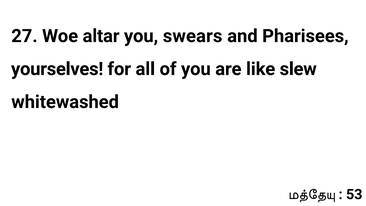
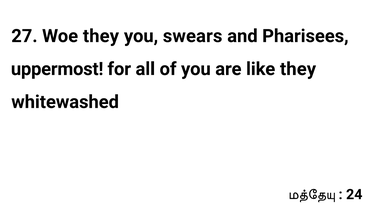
Woe altar: altar -> they
yourselves: yourselves -> uppermost
like slew: slew -> they
53: 53 -> 24
